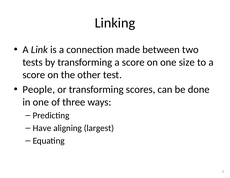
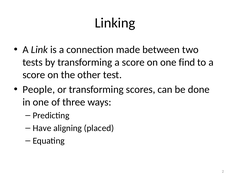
size: size -> find
largest: largest -> placed
